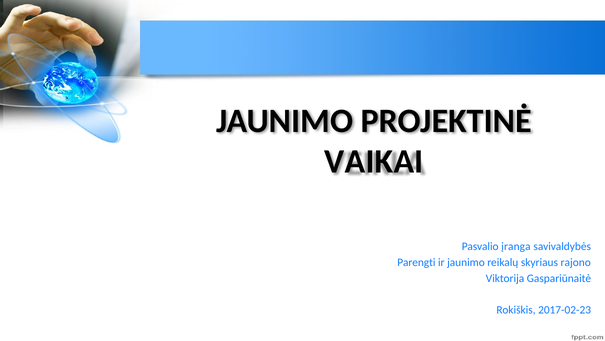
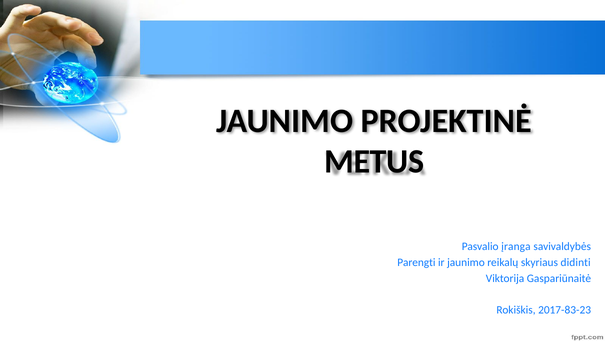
VAIKAI: VAIKAI -> METUS
rajono: rajono -> didinti
2017-02-23: 2017-02-23 -> 2017-83-23
